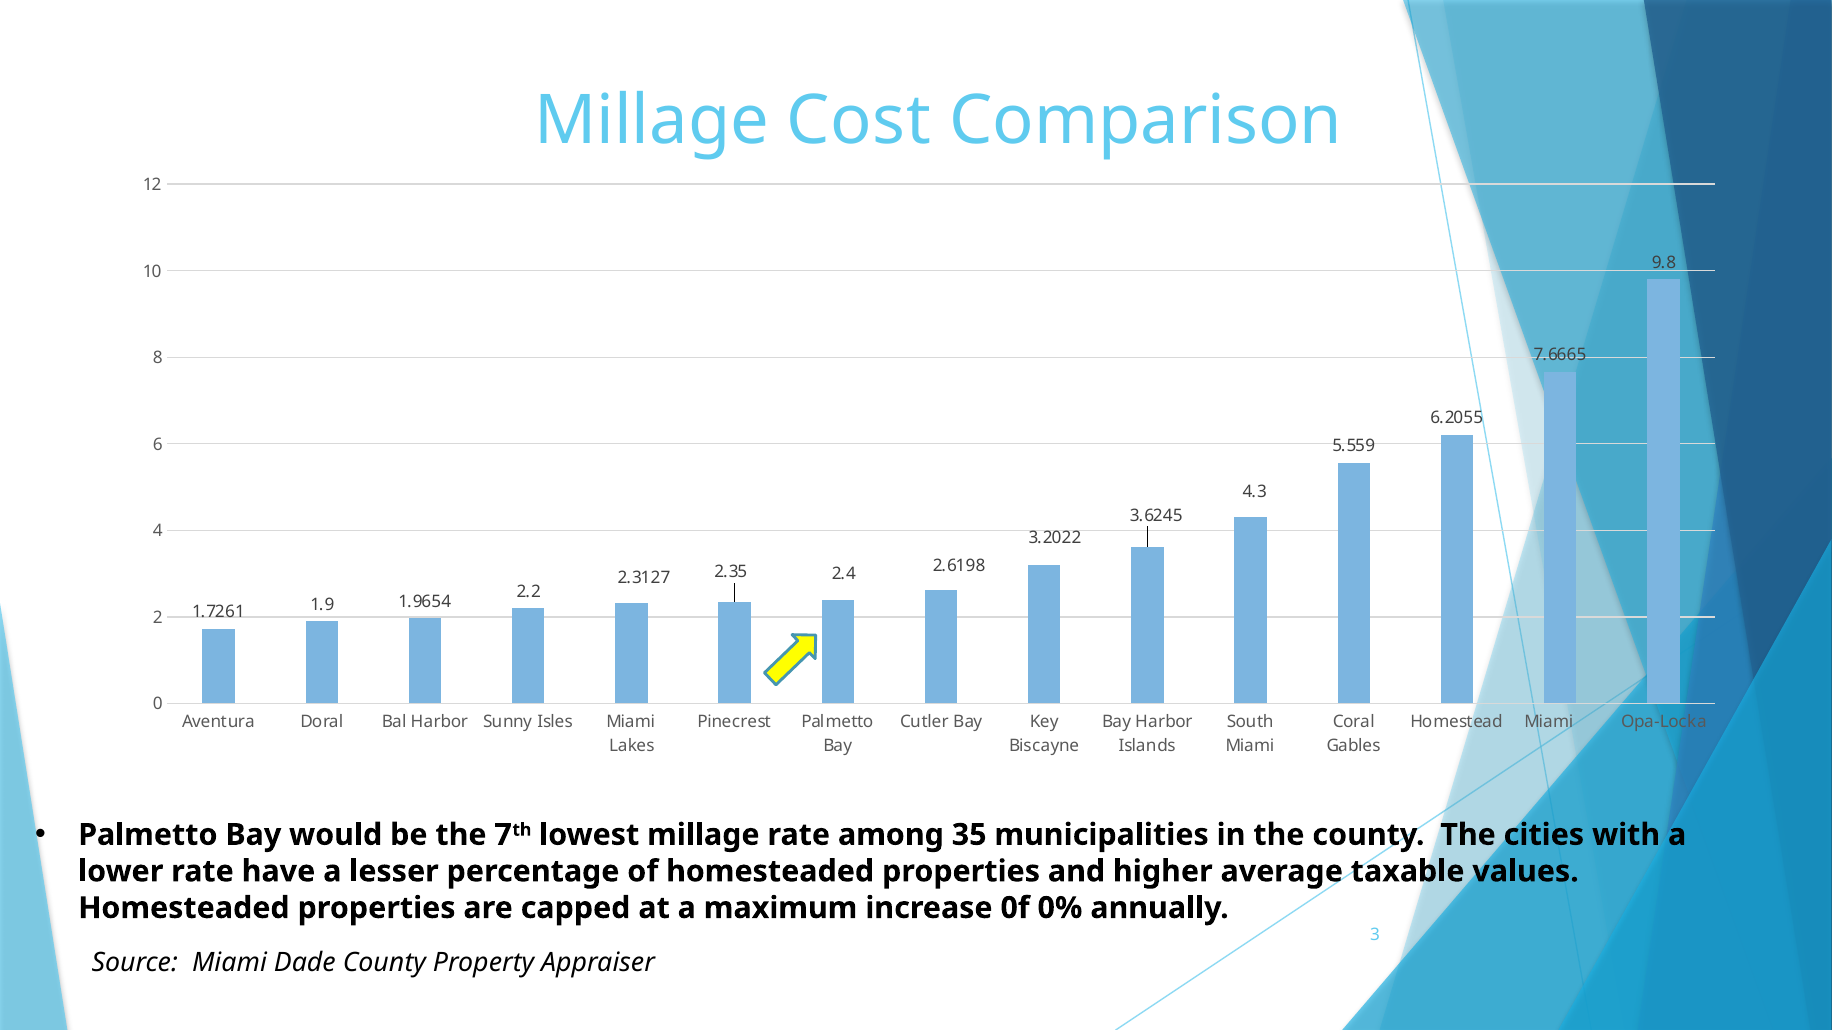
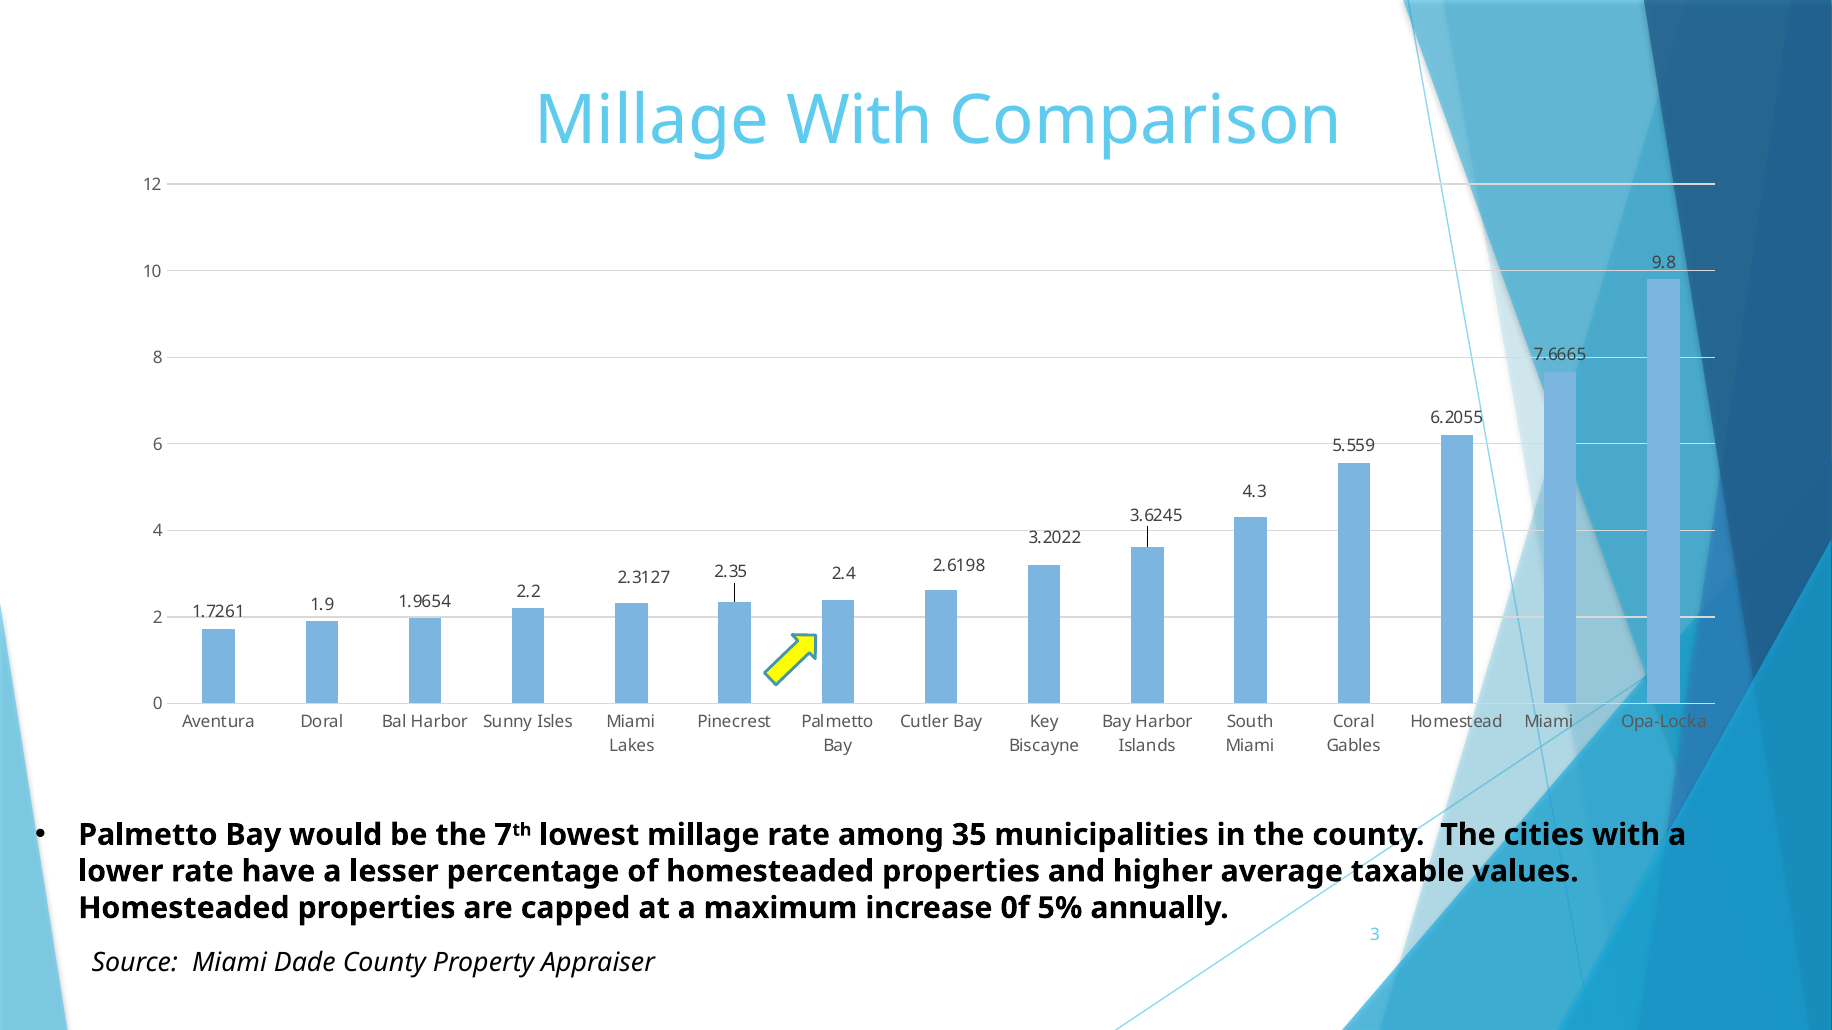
Millage Cost: Cost -> With
0%: 0% -> 5%
